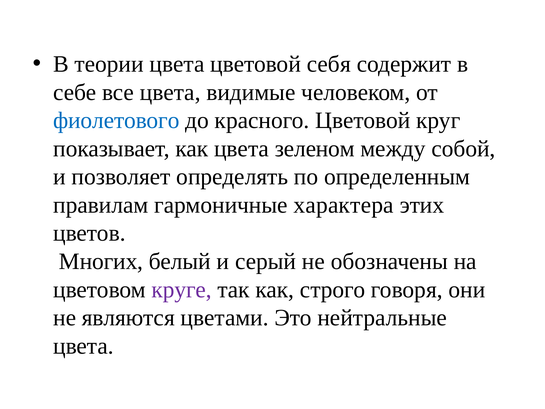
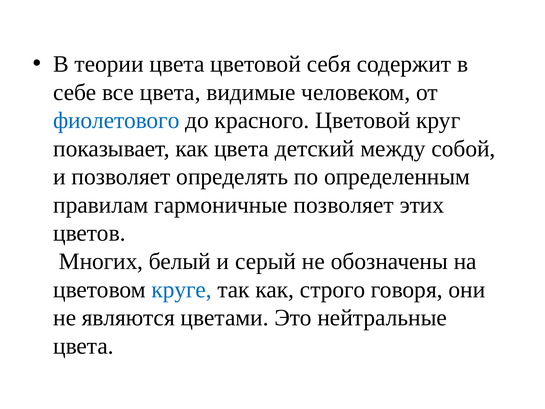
зеленом: зеленом -> детский
гармоничные характера: характера -> позволяет
круге colour: purple -> blue
